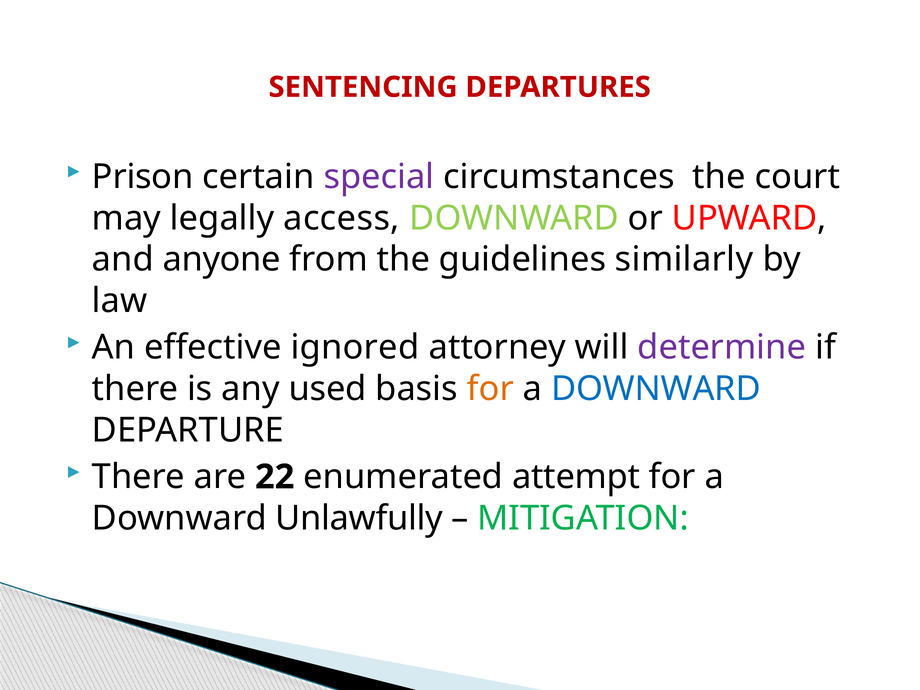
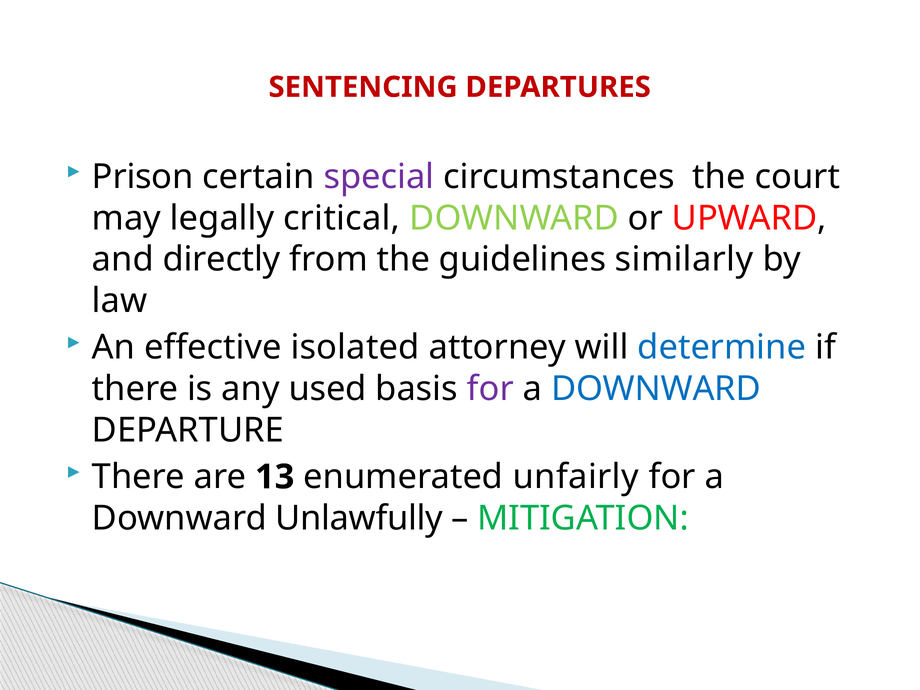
access: access -> critical
anyone: anyone -> directly
ignored: ignored -> isolated
determine colour: purple -> blue
for at (490, 389) colour: orange -> purple
22: 22 -> 13
attempt: attempt -> unfairly
